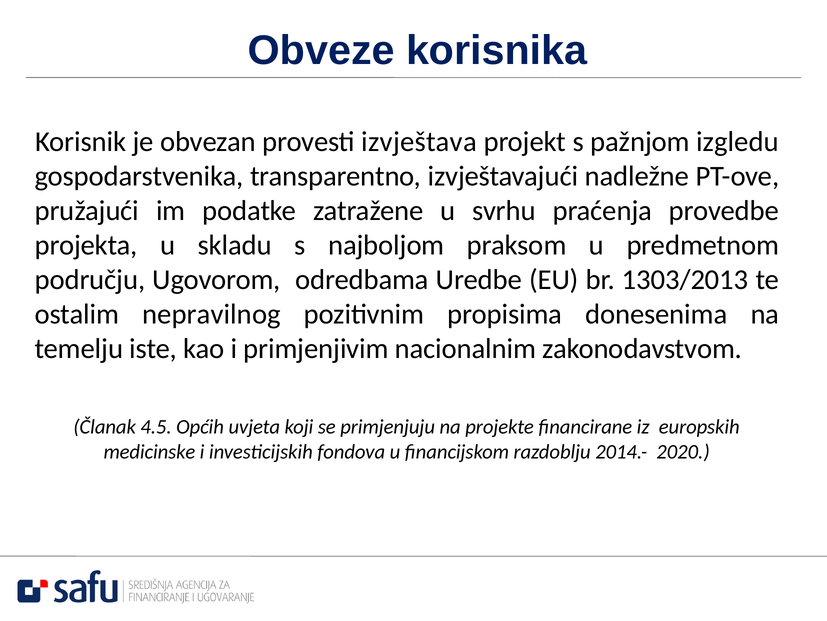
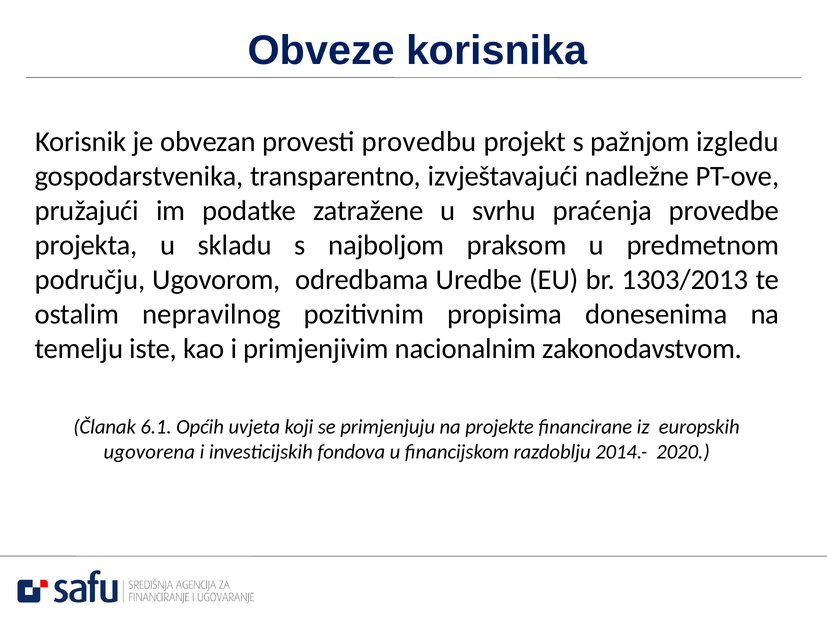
izvještava: izvještava -> provedbu
4.5: 4.5 -> 6.1
medicinske: medicinske -> ugovorena
